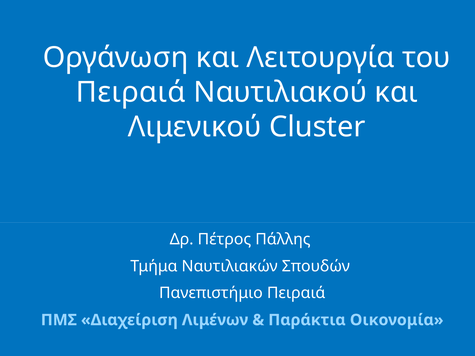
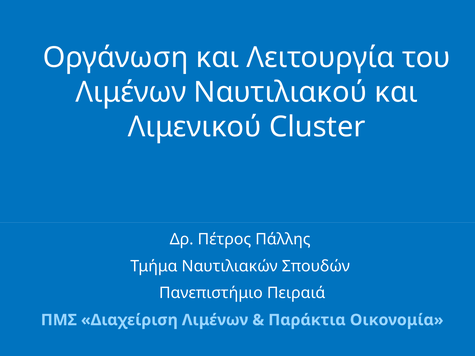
Πειραιά at (131, 92): Πειραιά -> Λιμένων
